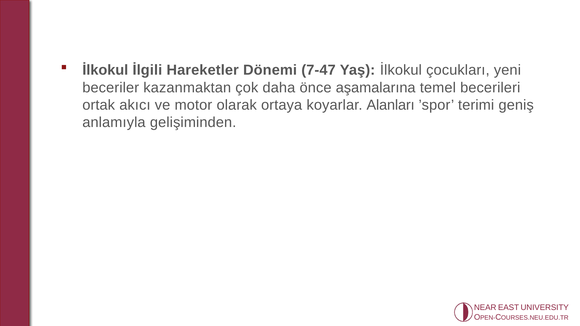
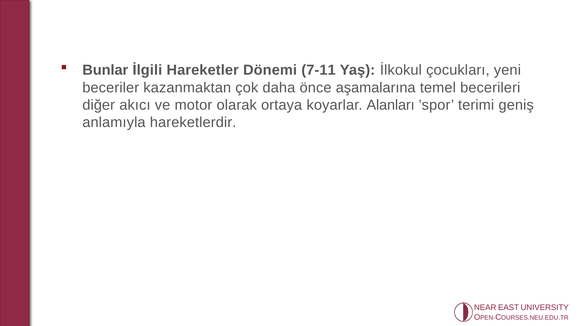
İlkokul at (105, 70): İlkokul -> Bunlar
7-47: 7-47 -> 7-11
ortak: ortak -> diğer
gelişiminden: gelişiminden -> hareketlerdir
